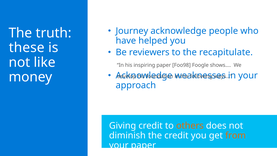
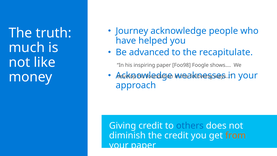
these: these -> much
reviewers: reviewers -> advanced
others colour: orange -> blue
